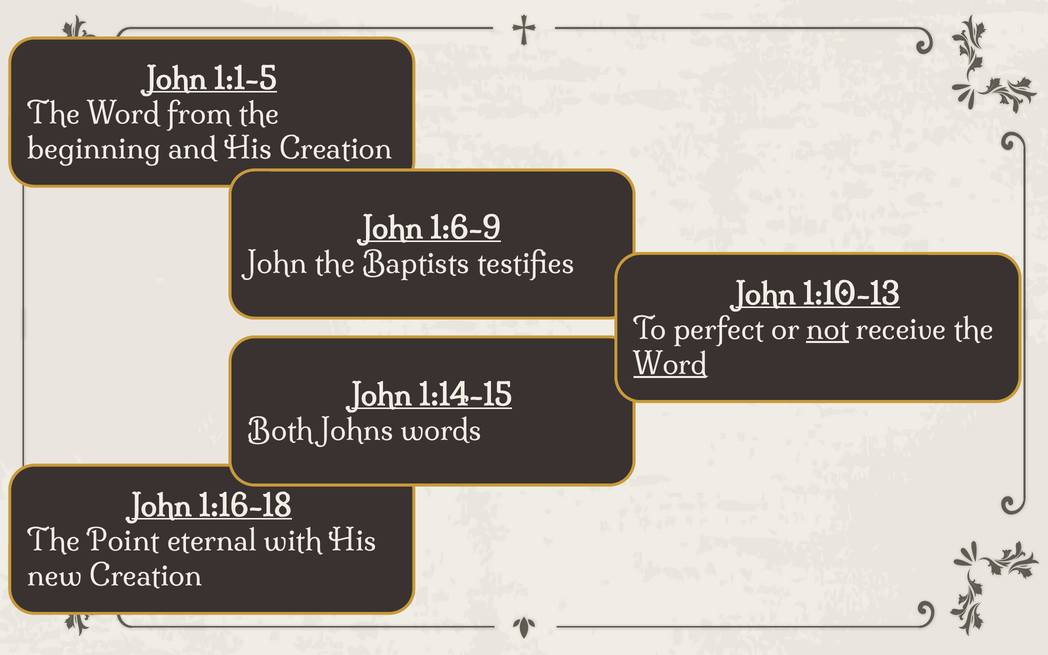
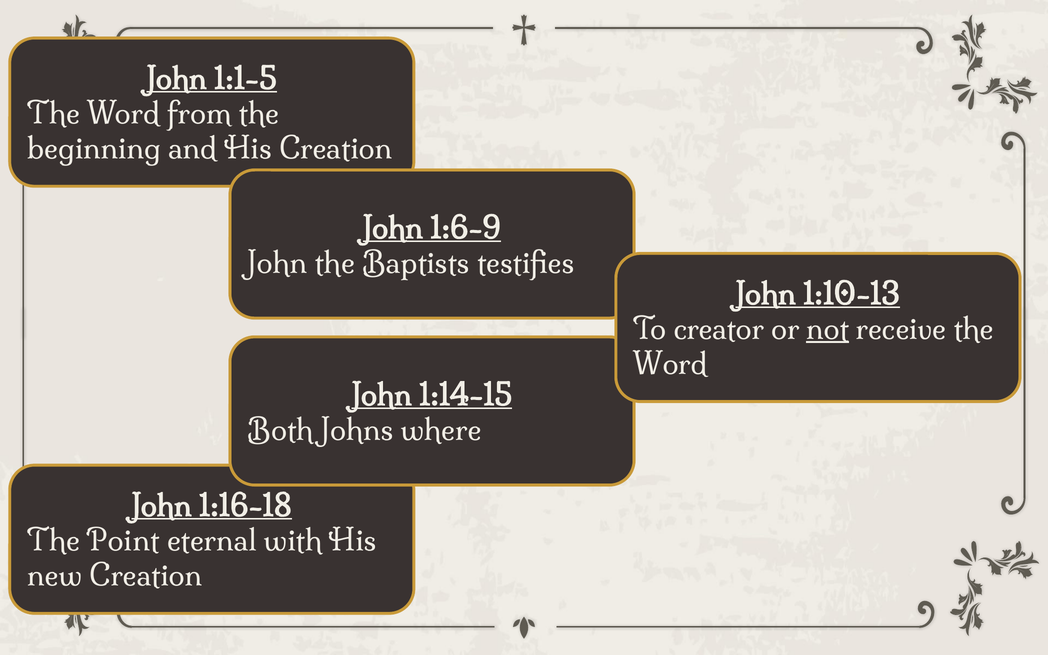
perfect: perfect -> creator
Word at (670, 364) underline: present -> none
words: words -> where
